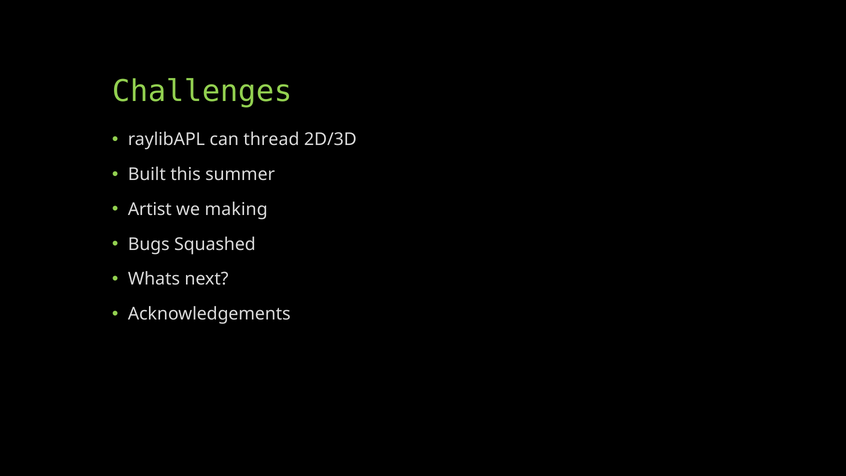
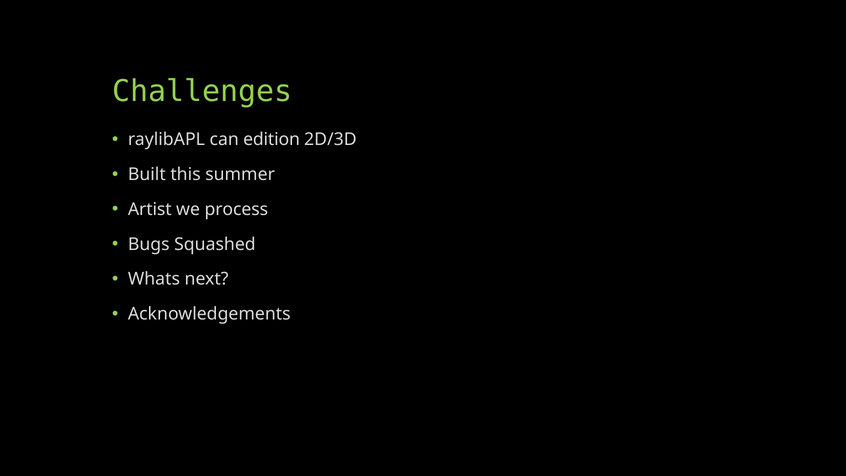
thread: thread -> edition
making: making -> process
